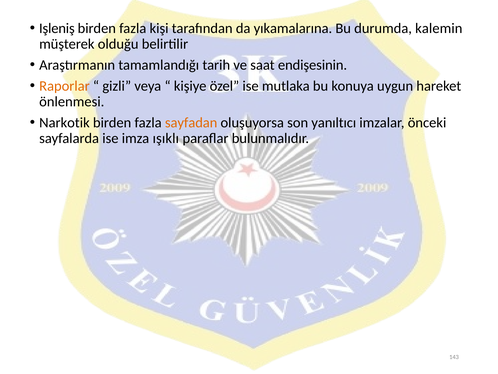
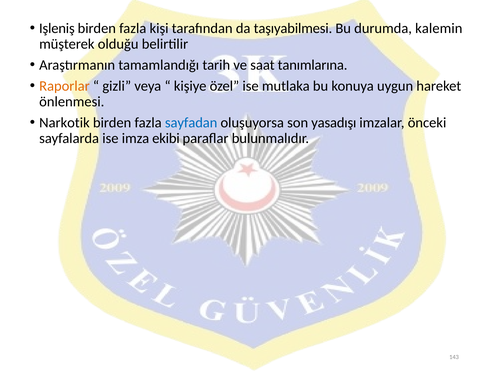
yıkamalarına: yıkamalarına -> taşıyabilmesi
endişesinin: endişesinin -> tanımlarına
sayfadan colour: orange -> blue
yanıltıcı: yanıltıcı -> yasadışı
ışıklı: ışıklı -> ekibi
